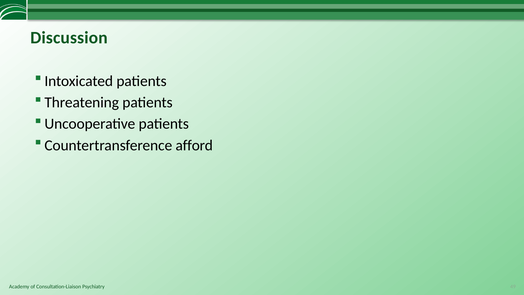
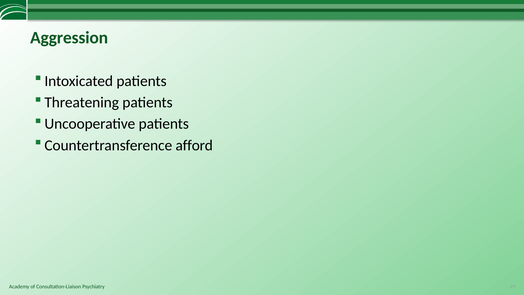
Discussion: Discussion -> Aggression
